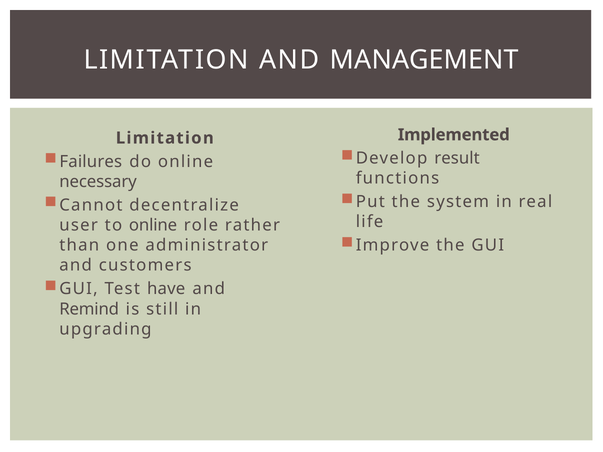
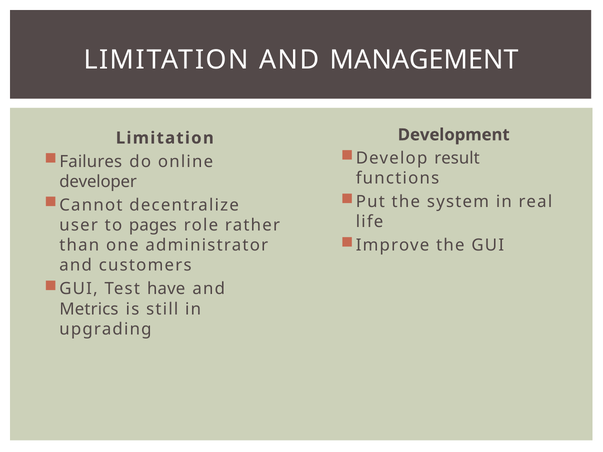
Implemented: Implemented -> Development
necessary: necessary -> developer
to online: online -> pages
Remind: Remind -> Metrics
